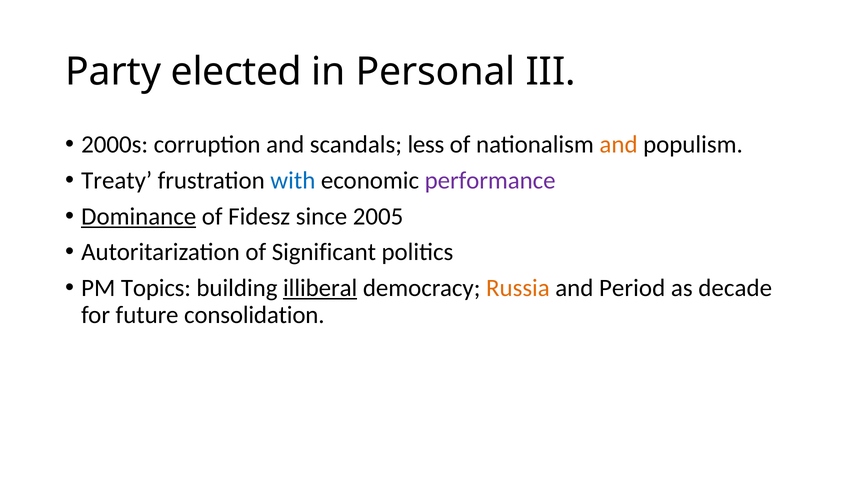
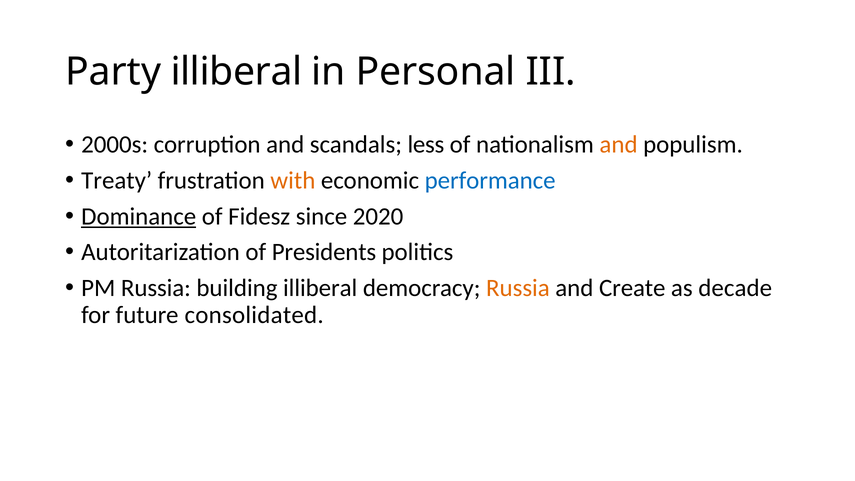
Party elected: elected -> illiberal
with colour: blue -> orange
performance colour: purple -> blue
2005: 2005 -> 2020
Significant: Significant -> Presidents
PM Topics: Topics -> Russia
illiberal at (320, 288) underline: present -> none
Period: Period -> Create
consolidation: consolidation -> consolidated
